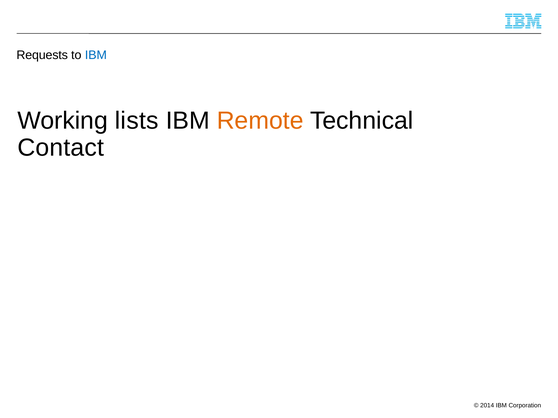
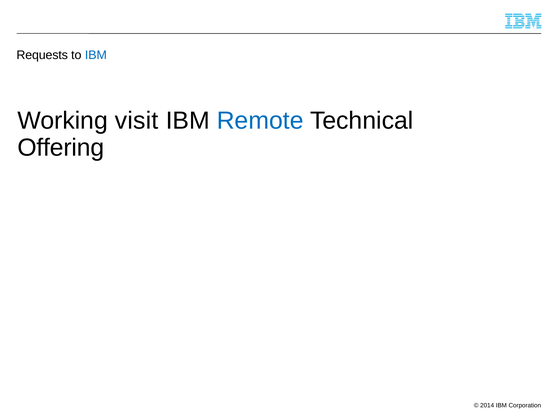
lists: lists -> visit
Remote colour: orange -> blue
Contact: Contact -> Offering
